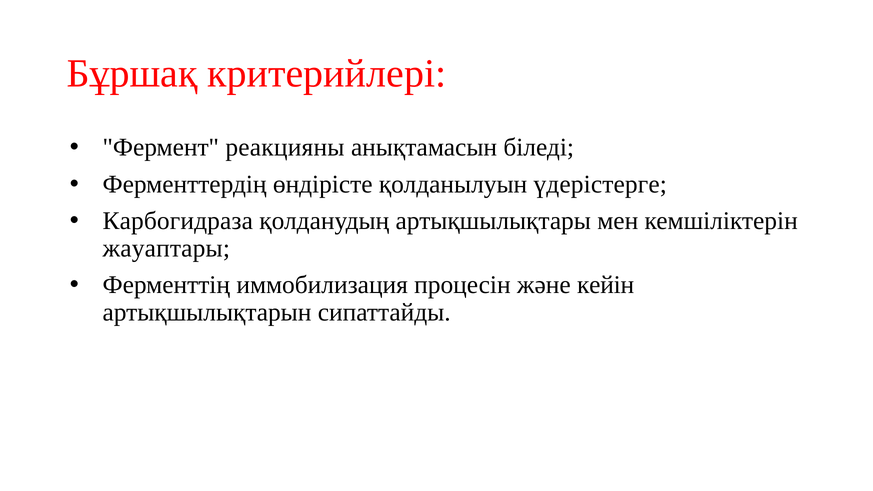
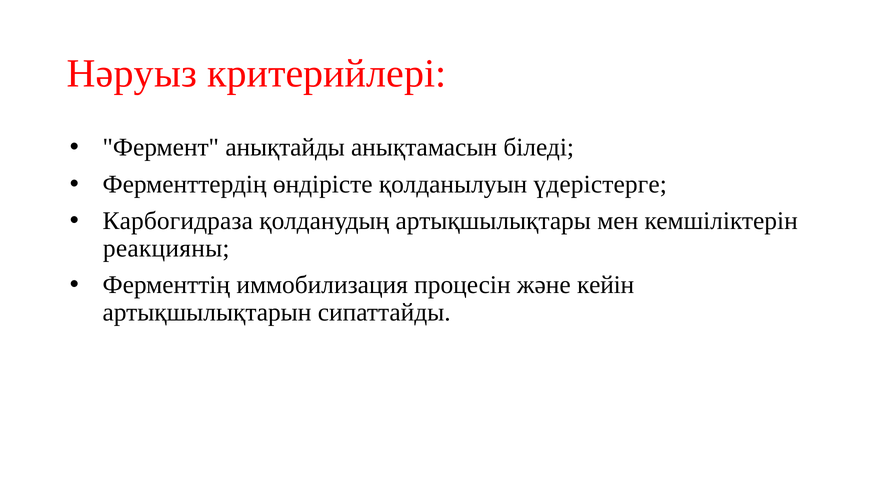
Бұршақ: Бұршақ -> Нәруыз
реакцияны: реакцияны -> анықтайды
жауаптары: жауаптары -> реакцияны
